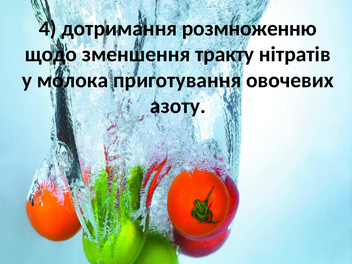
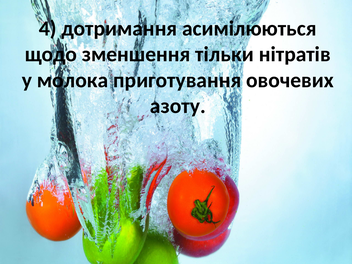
розмноженню: розмноженню -> асимілюються
тракту: тракту -> тільки
